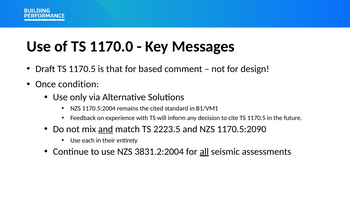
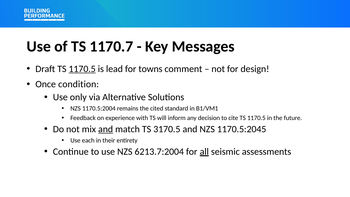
1170.0: 1170.0 -> 1170.7
1170.5 at (82, 69) underline: none -> present
that: that -> lead
based: based -> towns
2223.5: 2223.5 -> 3170.5
1170.5:2090: 1170.5:2090 -> 1170.5:2045
3831.2:2004: 3831.2:2004 -> 6213.7:2004
